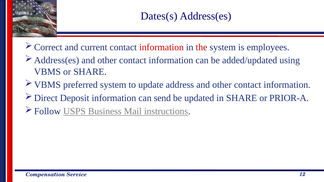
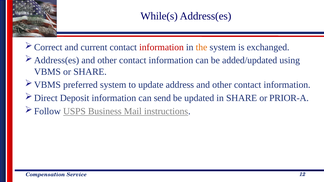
Dates(s: Dates(s -> While(s
the colour: red -> orange
employees: employees -> exchanged
